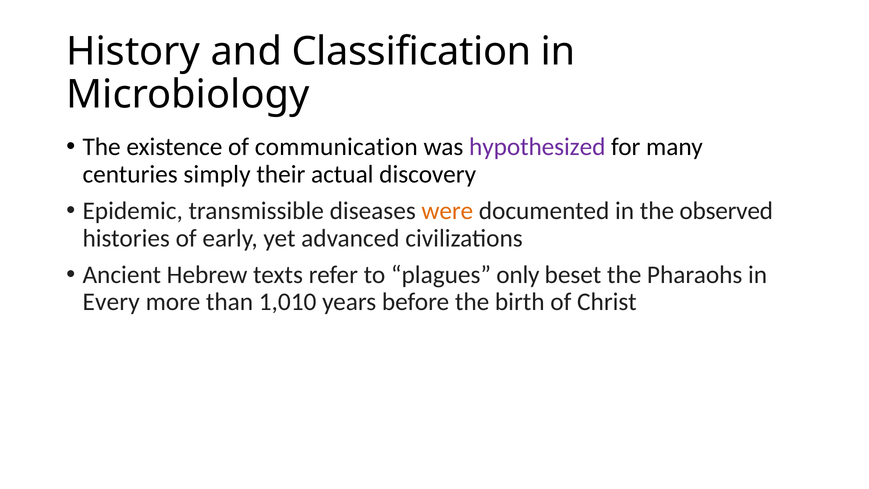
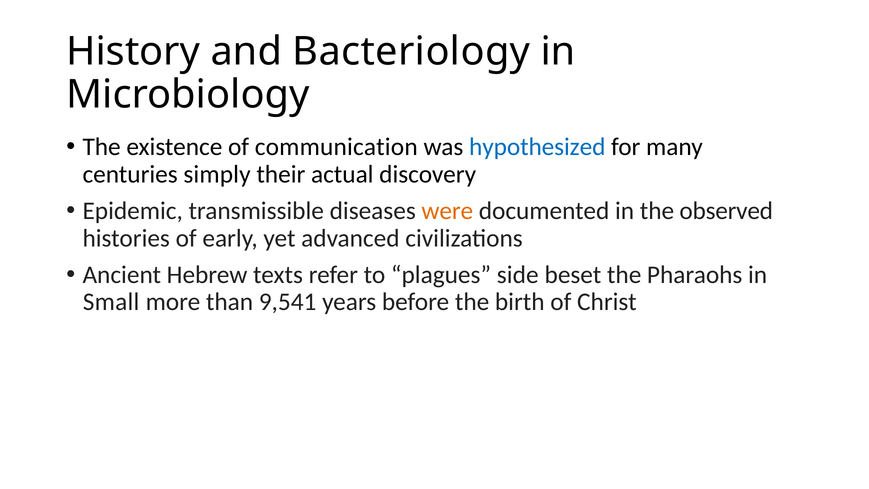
Classification: Classification -> Bacteriology
hypothesized colour: purple -> blue
only: only -> side
Every: Every -> Small
1,010: 1,010 -> 9,541
